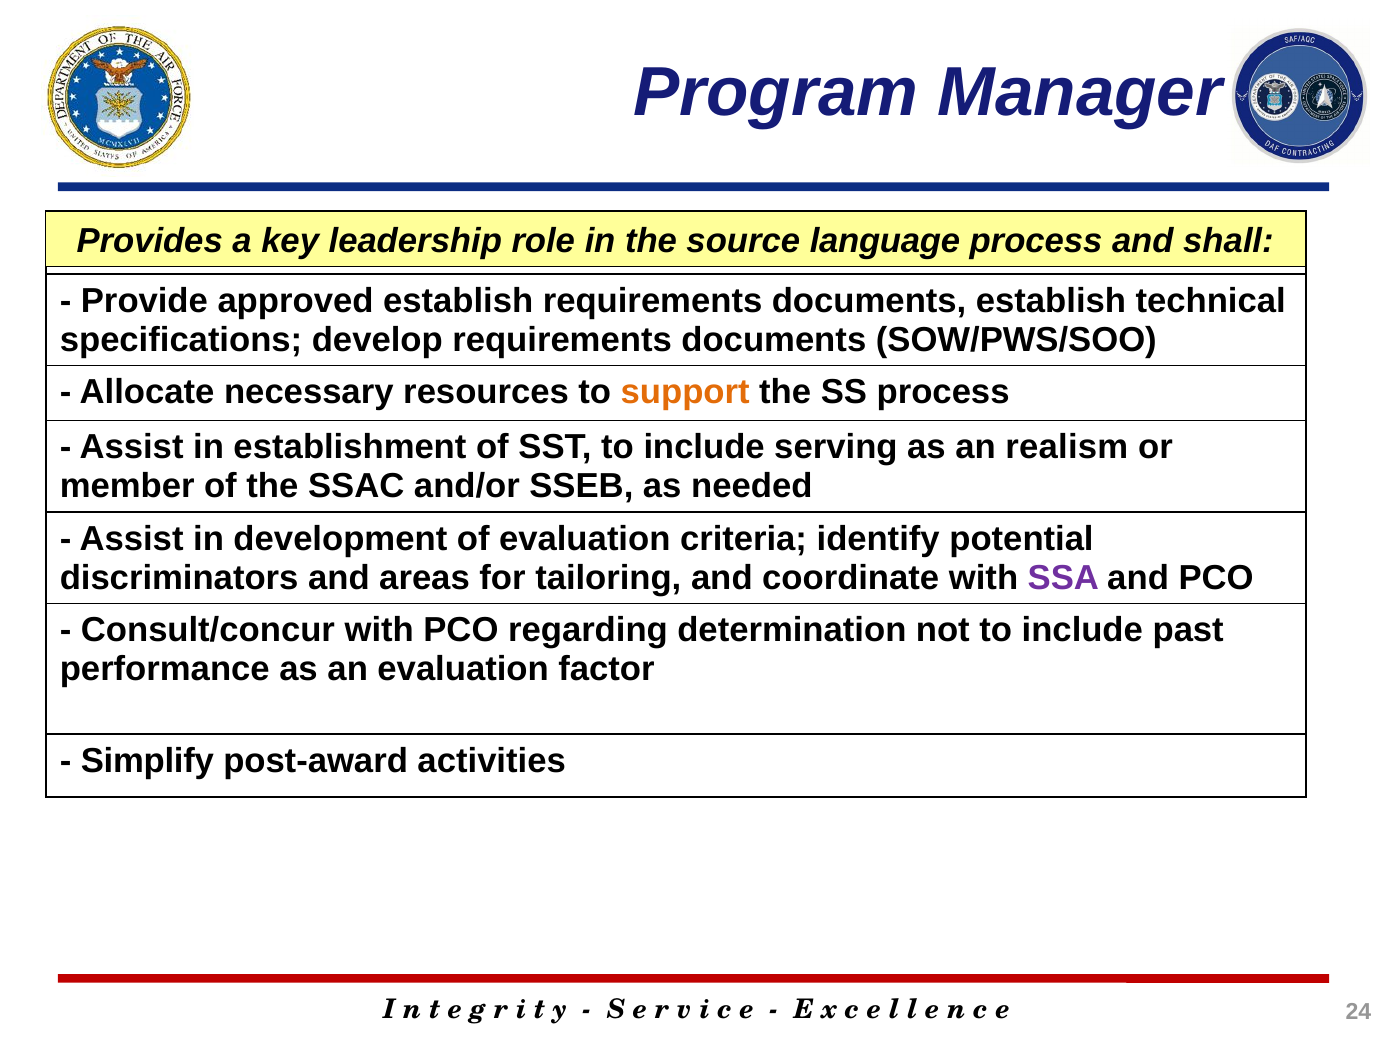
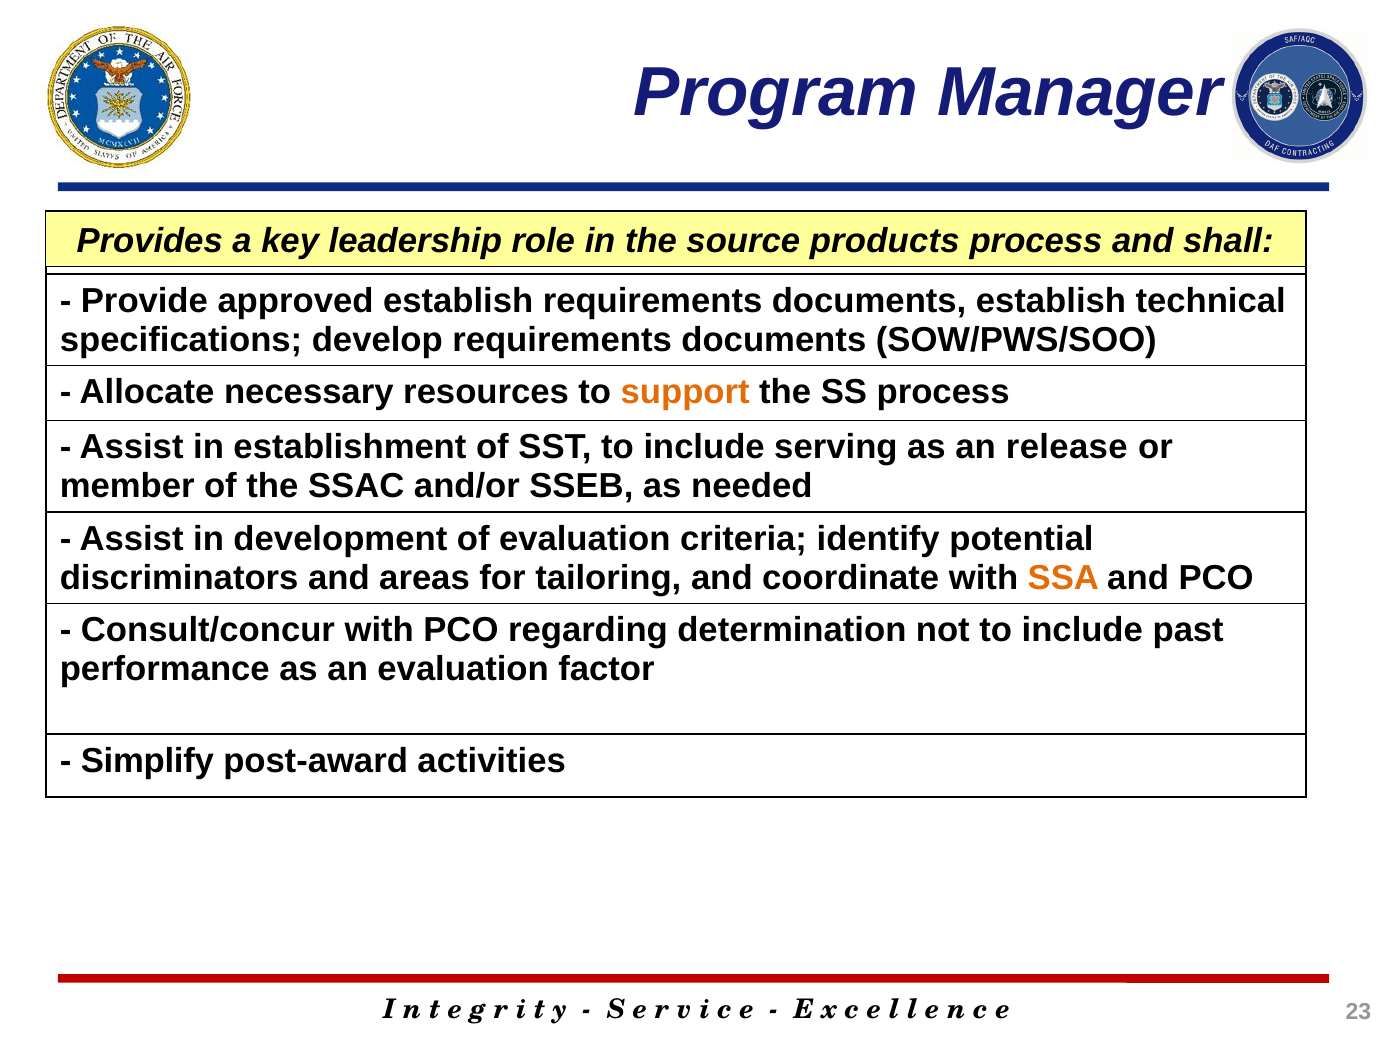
language: language -> products
realism: realism -> release
SSA colour: purple -> orange
24: 24 -> 23
